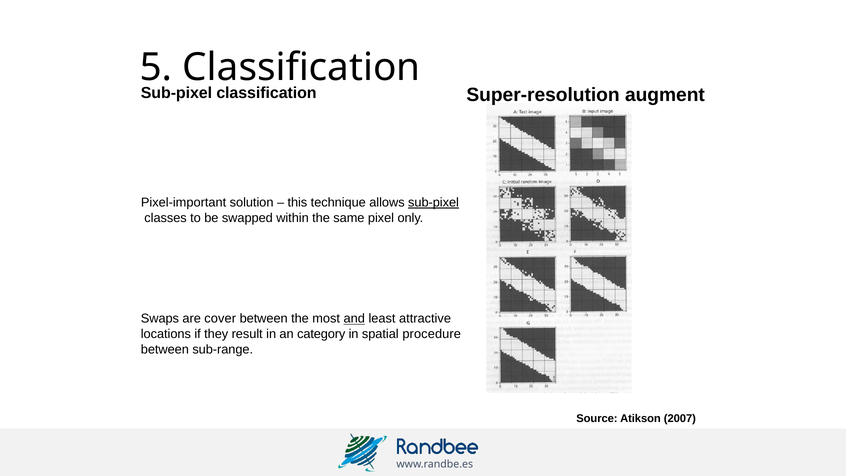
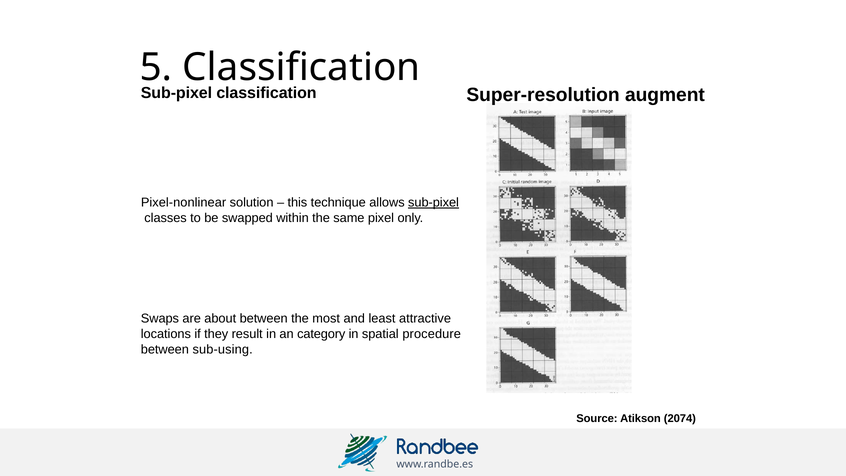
Pixel-important: Pixel-important -> Pixel-nonlinear
cover: cover -> about
and underline: present -> none
sub-range: sub-range -> sub-using
2007: 2007 -> 2074
